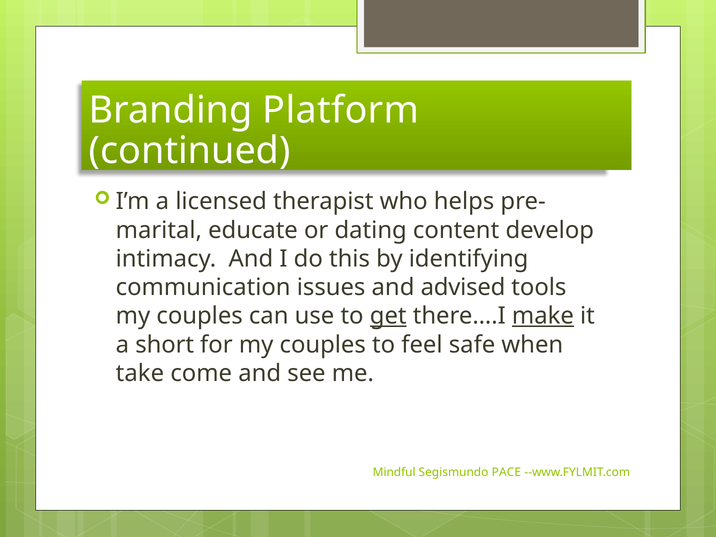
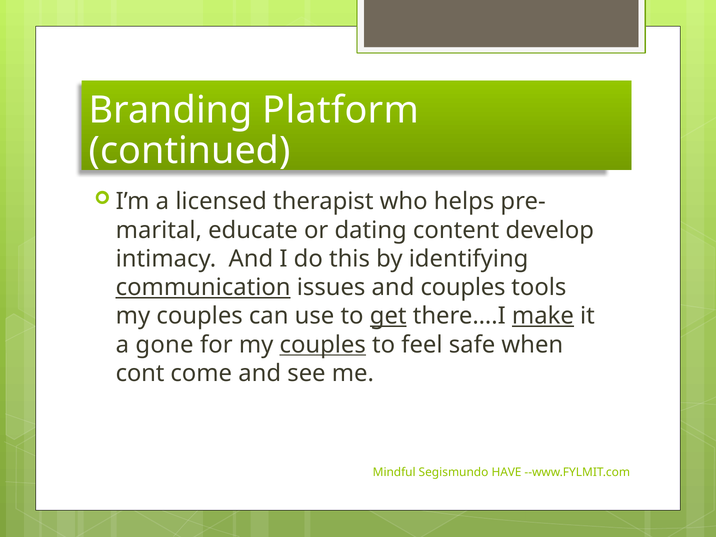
communication underline: none -> present
and advised: advised -> couples
short: short -> gone
couples at (323, 345) underline: none -> present
take: take -> cont
PACE: PACE -> HAVE
